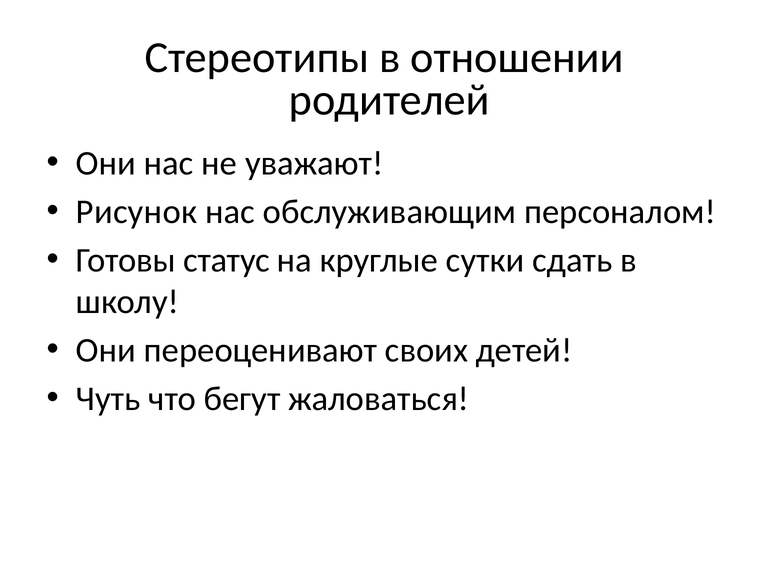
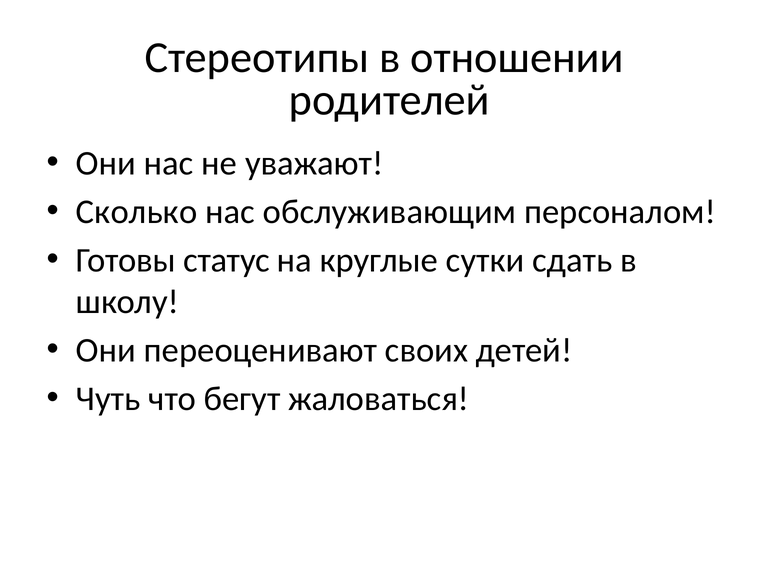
Рисунок: Рисунок -> Сколько
